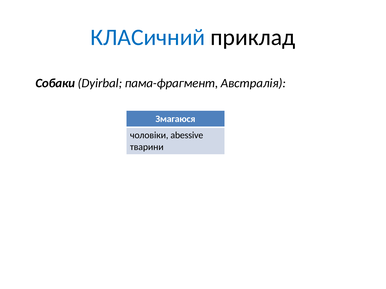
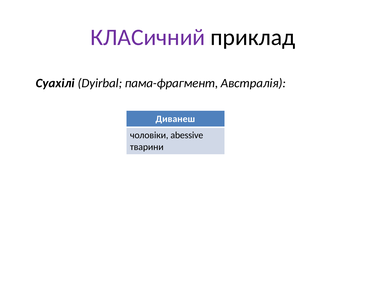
КЛАСичний colour: blue -> purple
Собаки: Собаки -> Суахілі
Змагаюся: Змагаюся -> Диванеш
